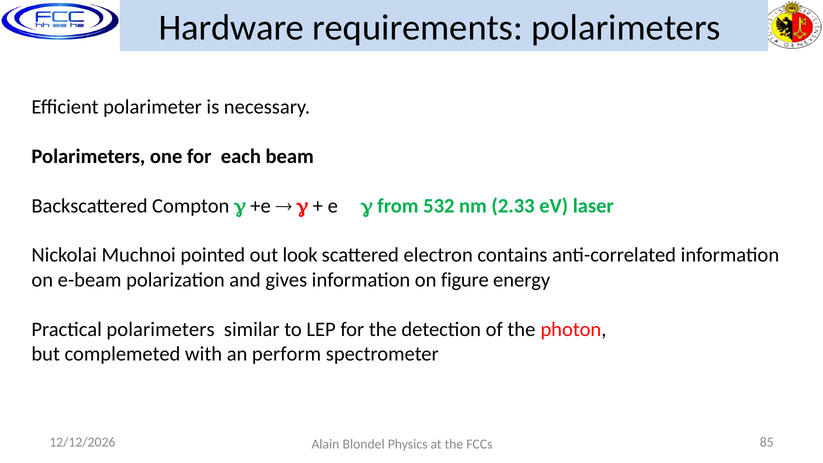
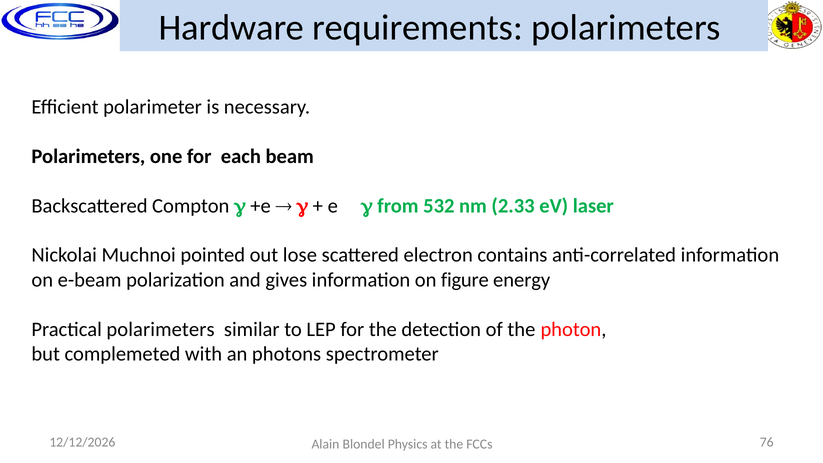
look: look -> lose
perform: perform -> photons
85: 85 -> 76
